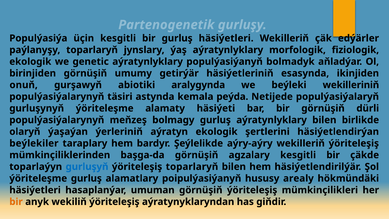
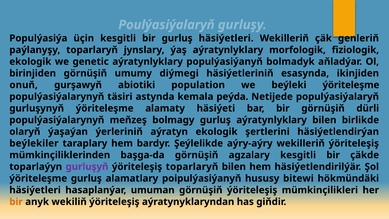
Partenogenetik: Partenogenetik -> Poulýasiýalaryň
edýärler: edýärler -> genleriň
getirýär: getirýär -> diýmegi
aralygynda: aralygynda -> population
beýleki wekilleriniň: wekilleriniň -> ýöriteleşme
gurluşyň colour: blue -> purple
arealy: arealy -> bitewi
